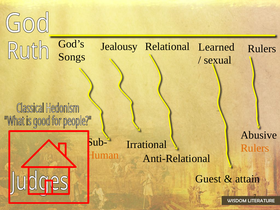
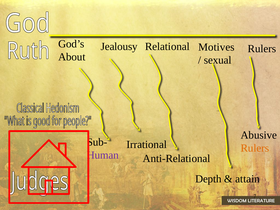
Learned: Learned -> Motives
Songs: Songs -> About
Human colour: orange -> purple
Guest: Guest -> Depth
